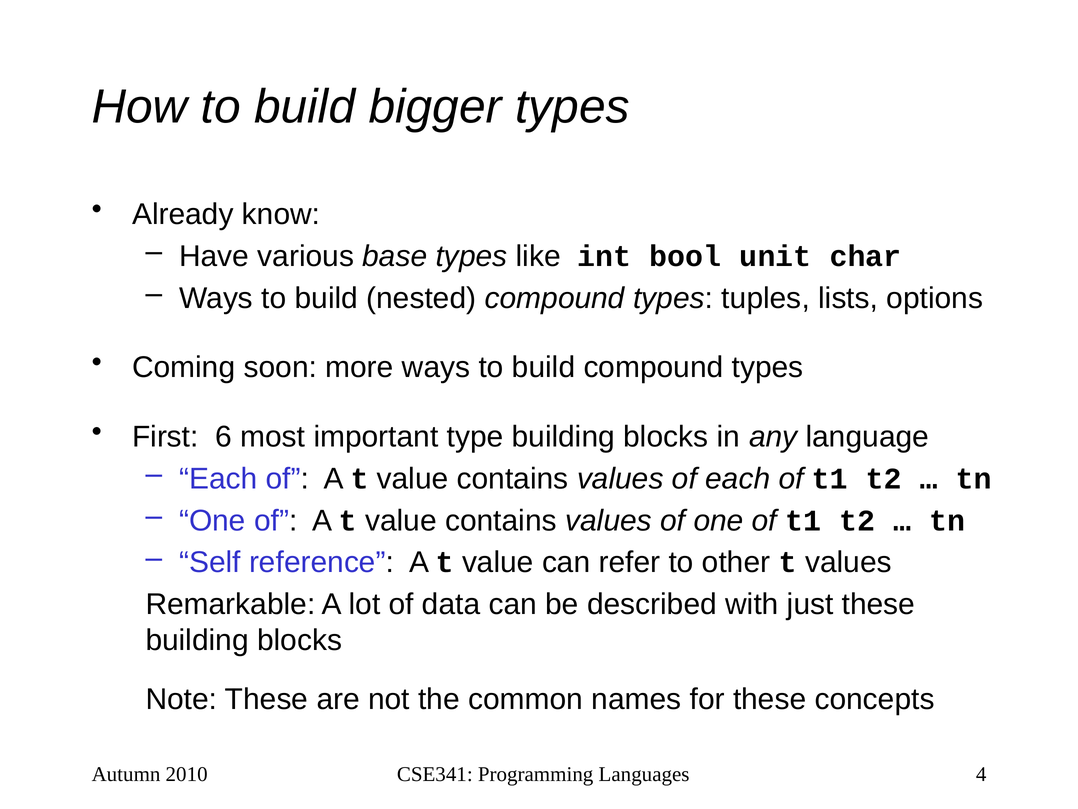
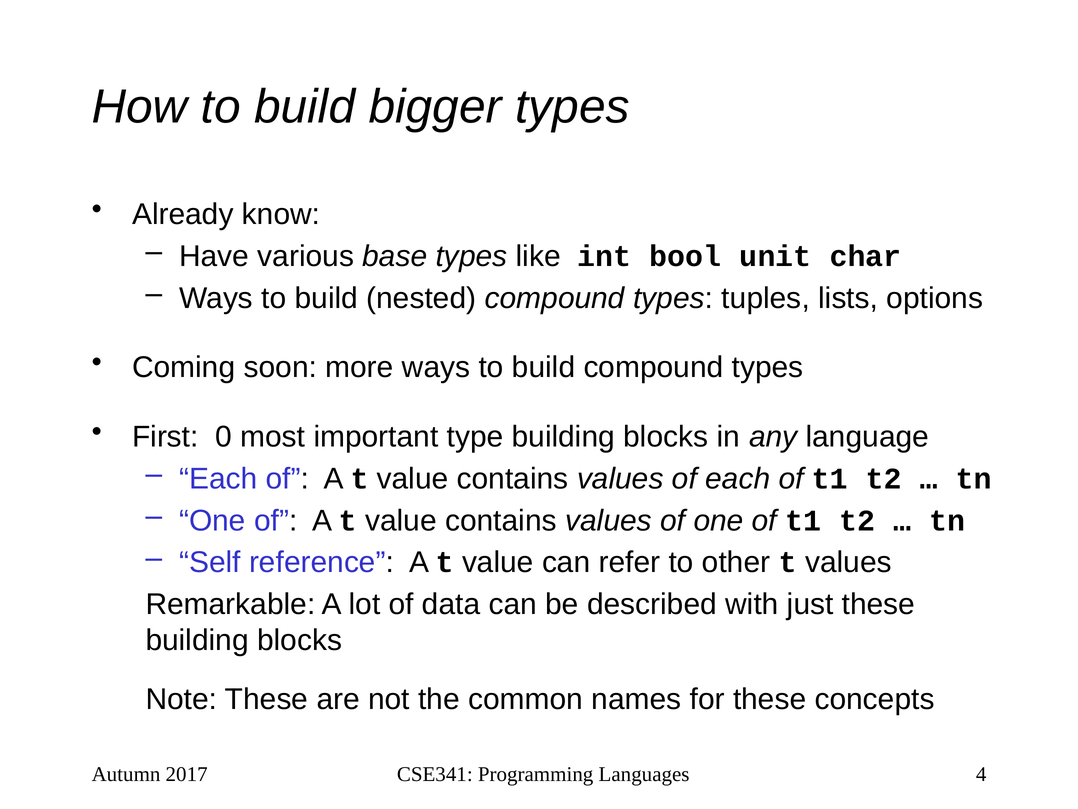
6: 6 -> 0
2010: 2010 -> 2017
